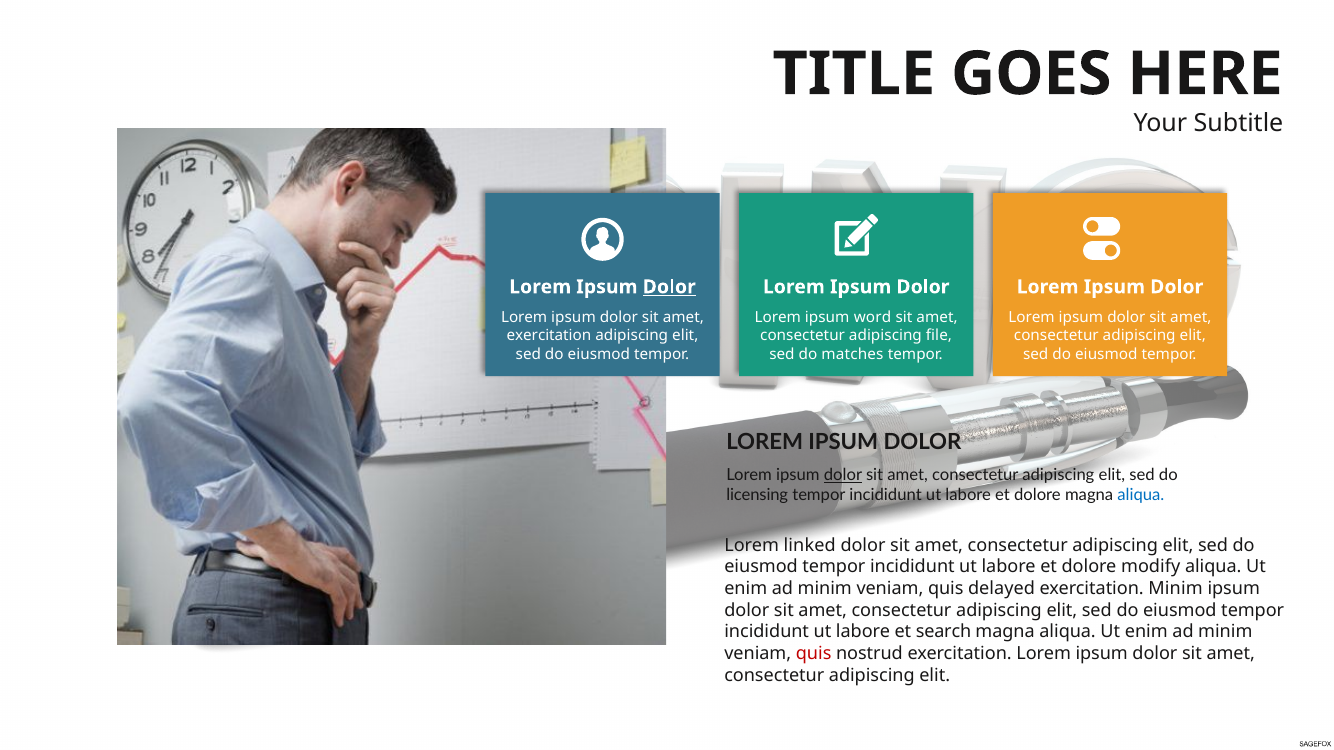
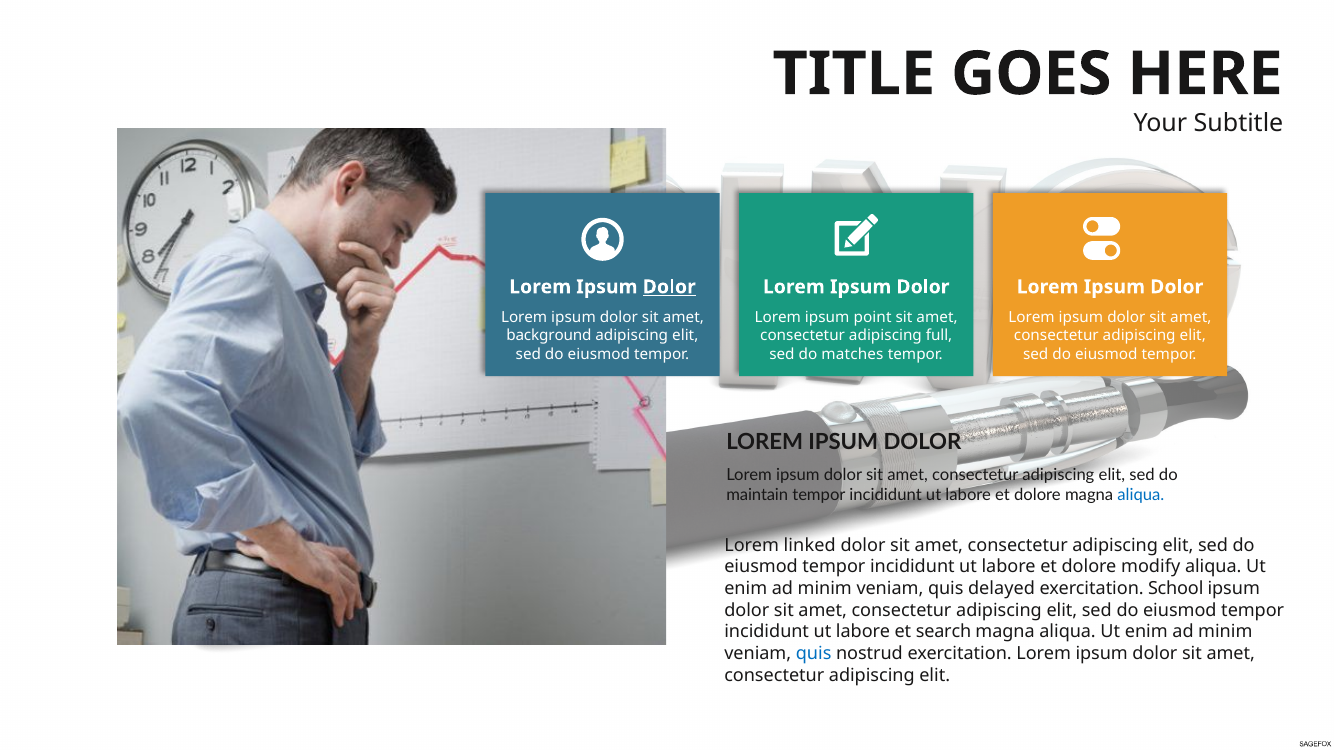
word: word -> point
exercitation at (549, 336): exercitation -> background
file: file -> full
dolor at (843, 476) underline: present -> none
licensing: licensing -> maintain
exercitation Minim: Minim -> School
quis at (814, 654) colour: red -> blue
